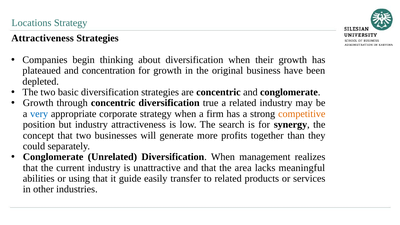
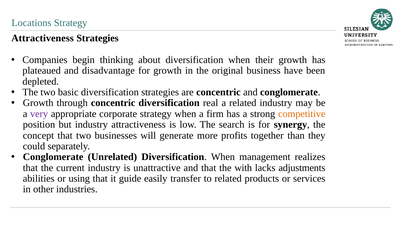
concentration: concentration -> disadvantage
true: true -> real
very colour: blue -> purple
area: area -> with
meaningful: meaningful -> adjustments
